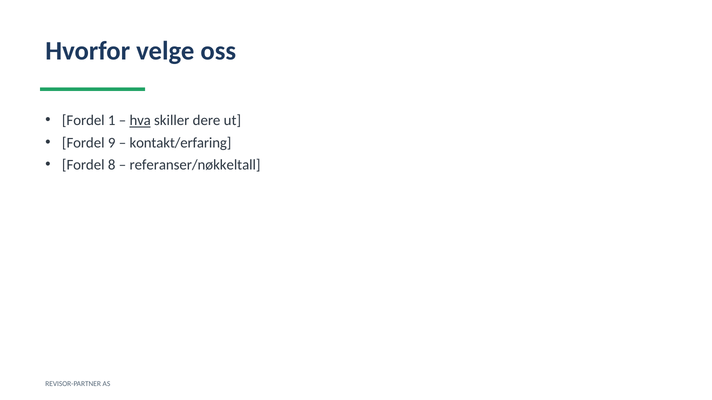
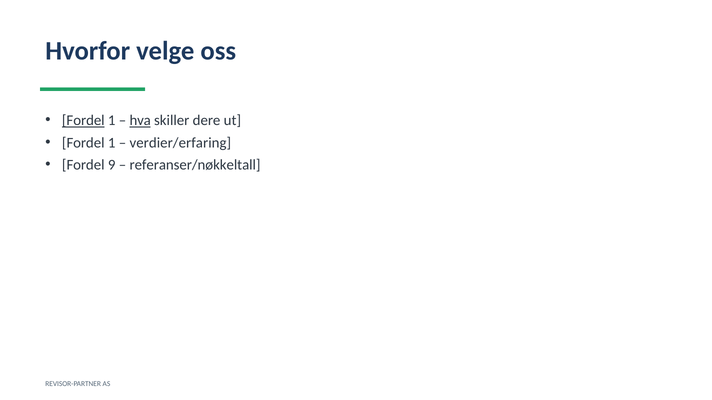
Fordel at (83, 121) underline: none -> present
9 at (112, 143): 9 -> 1
kontakt/erfaring: kontakt/erfaring -> verdier/erfaring
8: 8 -> 9
